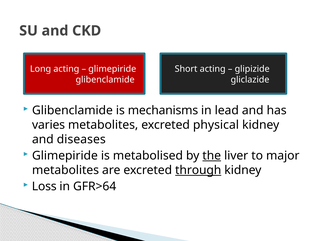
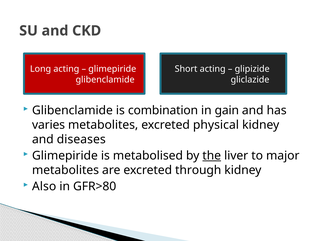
mechanisms: mechanisms -> combination
lead: lead -> gain
through underline: present -> none
Loss: Loss -> Also
GFR>64: GFR>64 -> GFR>80
